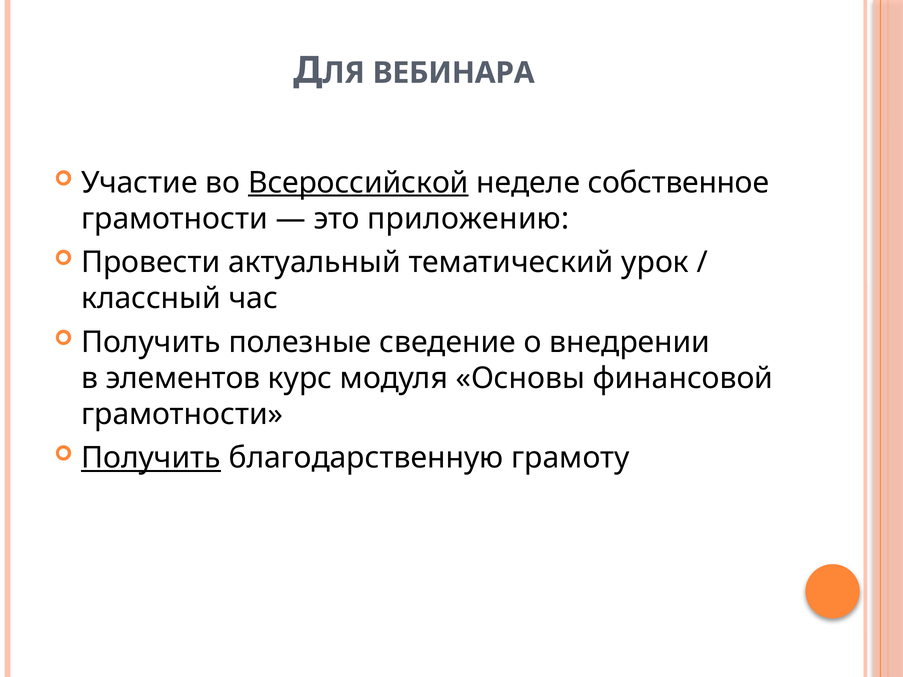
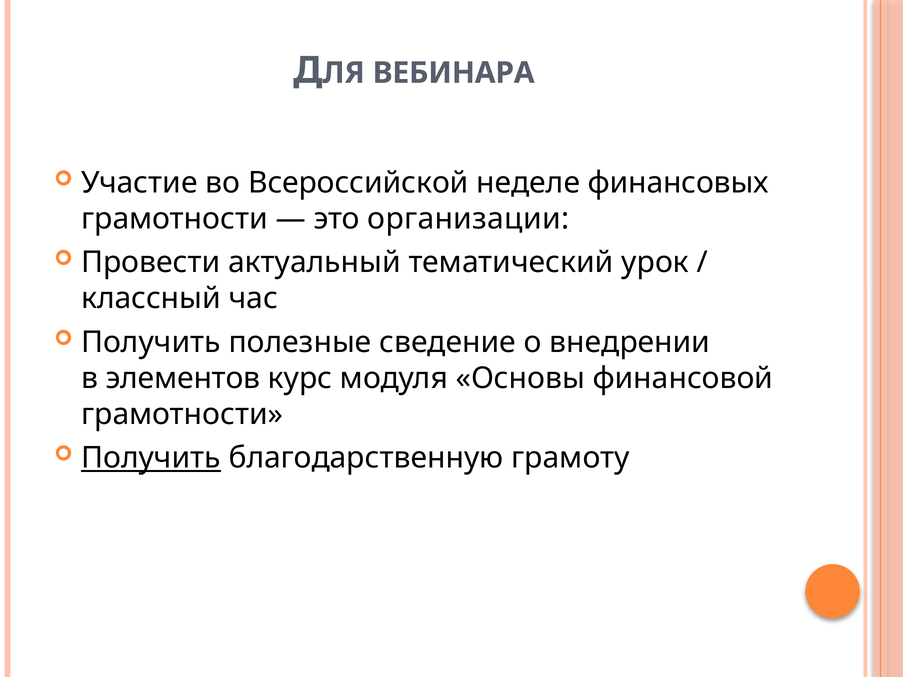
Всероссийской underline: present -> none
собственное: собственное -> финансовых
приложению: приложению -> организации
